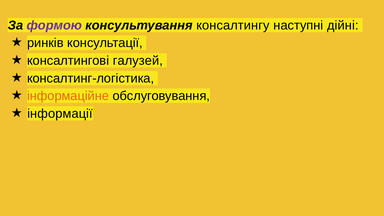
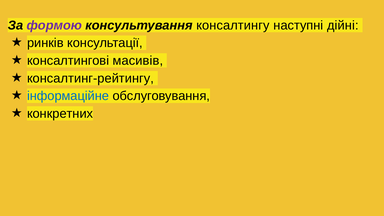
галузей: галузей -> масивів
консалтинг-логістика: консалтинг-логістика -> консалтинг-рейтингу
інформаційне colour: orange -> blue
інформації: інформації -> конкретних
